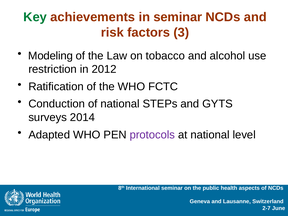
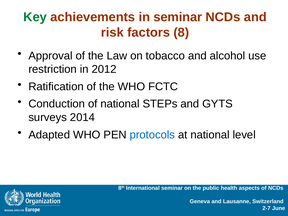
3: 3 -> 8
Modeling: Modeling -> Approval
protocols colour: purple -> blue
